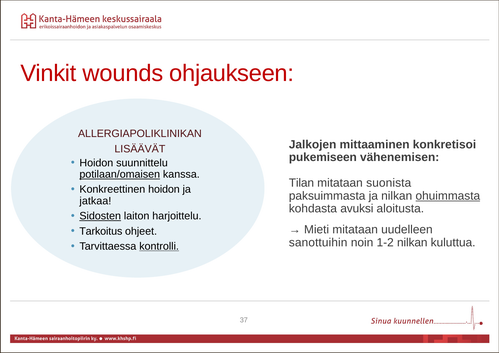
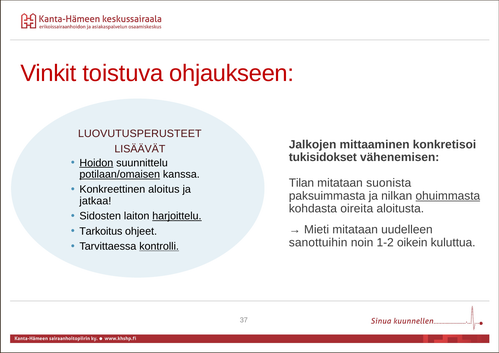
wounds: wounds -> toistuva
ALLERGIAPOLIKLINIKAN: ALLERGIAPOLIKLINIKAN -> LUOVUTUSPERUSTEET
pukemiseen: pukemiseen -> tukisidokset
Hoidon at (96, 163) underline: none -> present
Konkreettinen hoidon: hoidon -> aloitus
avuksi: avuksi -> oireita
Sidosten underline: present -> none
harjoittelu underline: none -> present
1-2 nilkan: nilkan -> oikein
